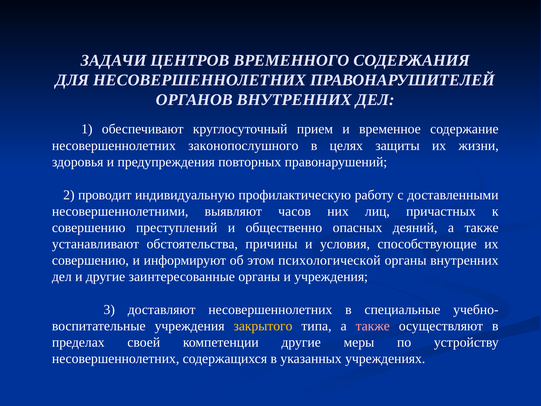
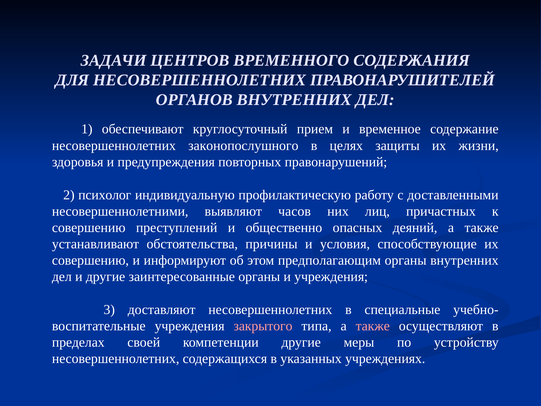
проводит: проводит -> психолог
психологической: психологической -> предполагающим
закрытого colour: yellow -> pink
